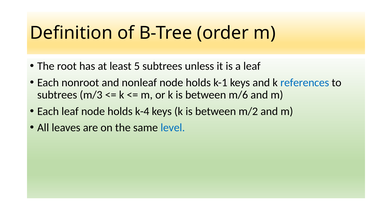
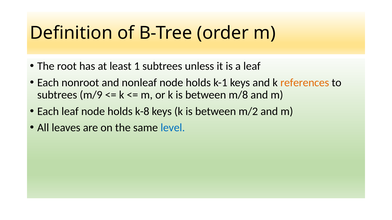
5: 5 -> 1
references colour: blue -> orange
m/3: m/3 -> m/9
m/6: m/6 -> m/8
k-4: k-4 -> k-8
